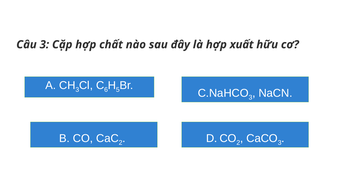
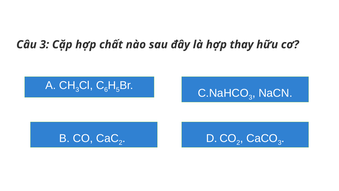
xuất: xuất -> thay
